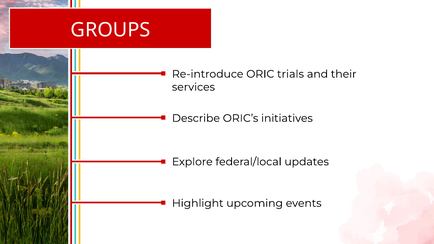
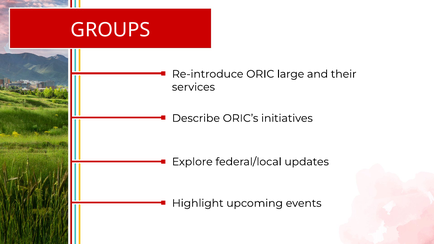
trials: trials -> large
